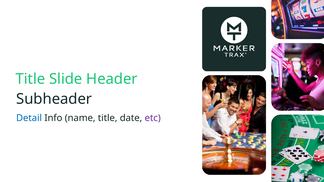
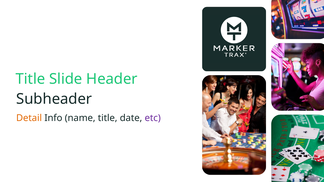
Detail colour: blue -> orange
